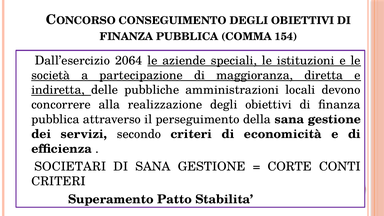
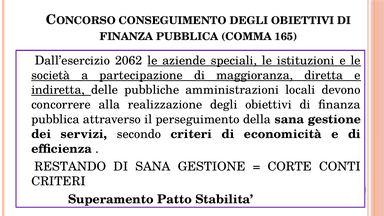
154: 154 -> 165
2064: 2064 -> 2062
SOCIETARI: SOCIETARI -> RESTANDO
